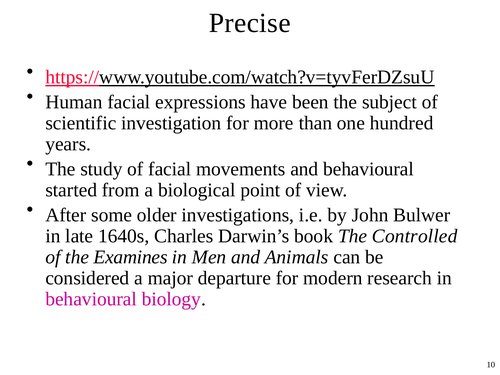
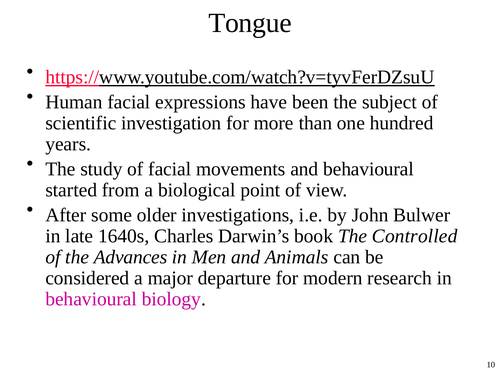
Precise: Precise -> Tongue
Examines: Examines -> Advances
